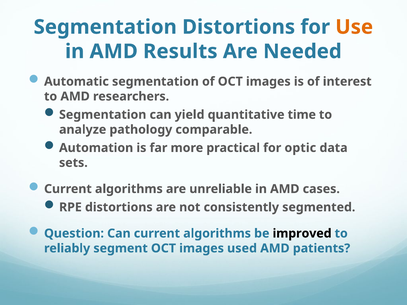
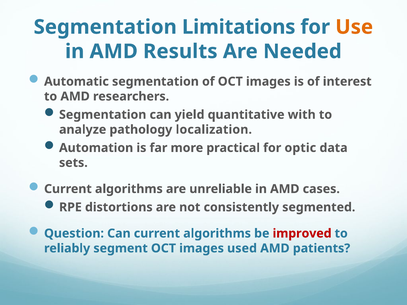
Segmentation Distortions: Distortions -> Limitations
time: time -> with
comparable: comparable -> localization
improved colour: black -> red
